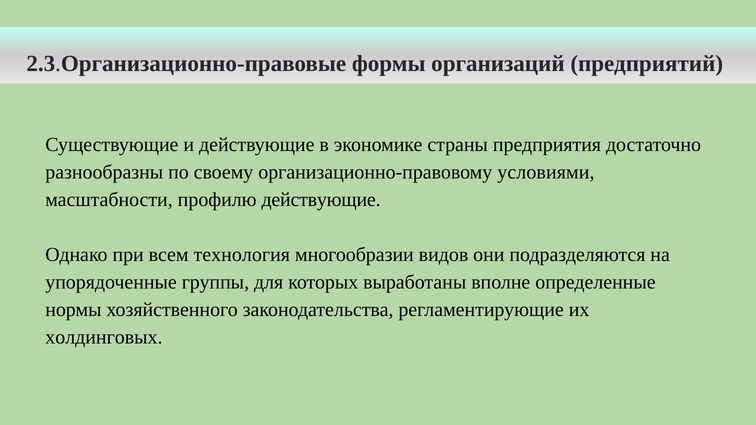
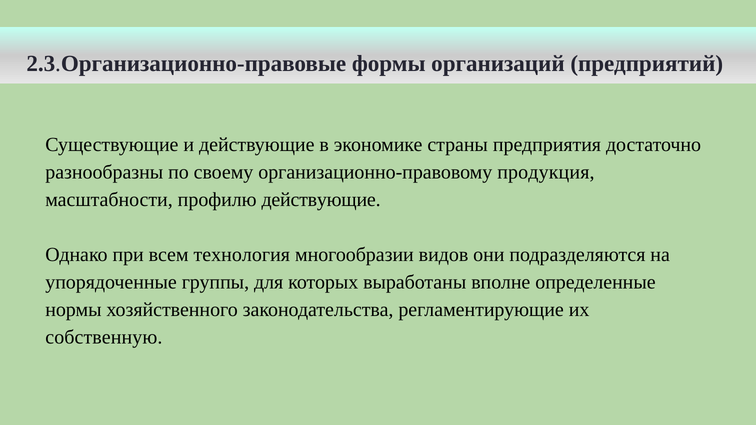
условиями: условиями -> продукция
холдинговых: холдинговых -> собственную
